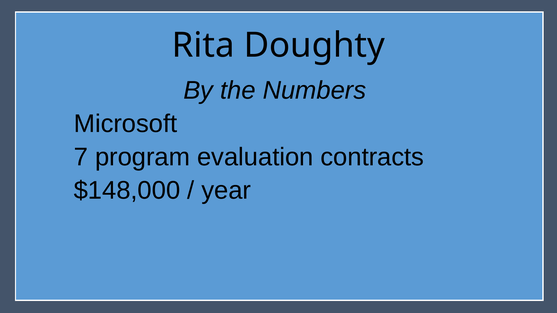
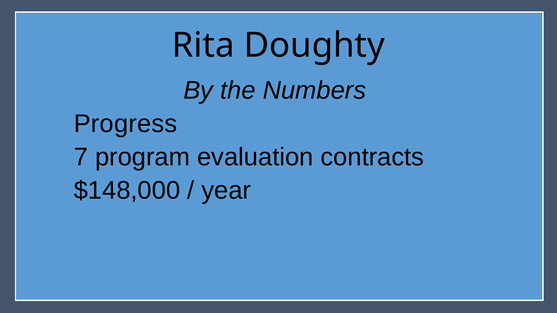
Microsoft: Microsoft -> Progress
